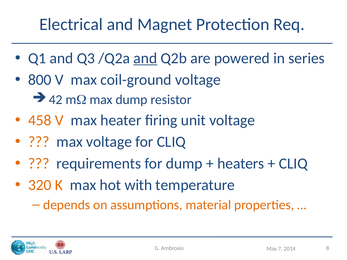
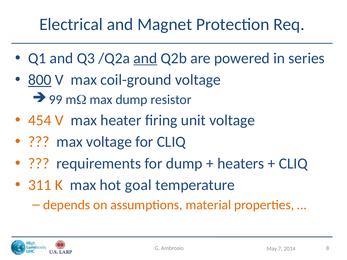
800 underline: none -> present
42: 42 -> 99
458: 458 -> 454
320: 320 -> 311
with: with -> goal
